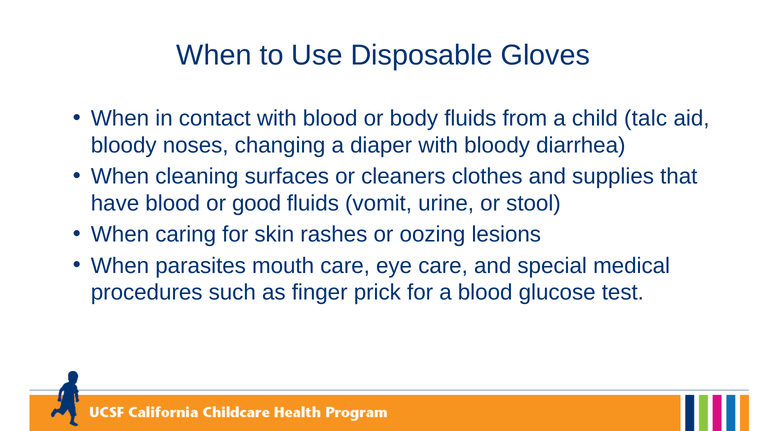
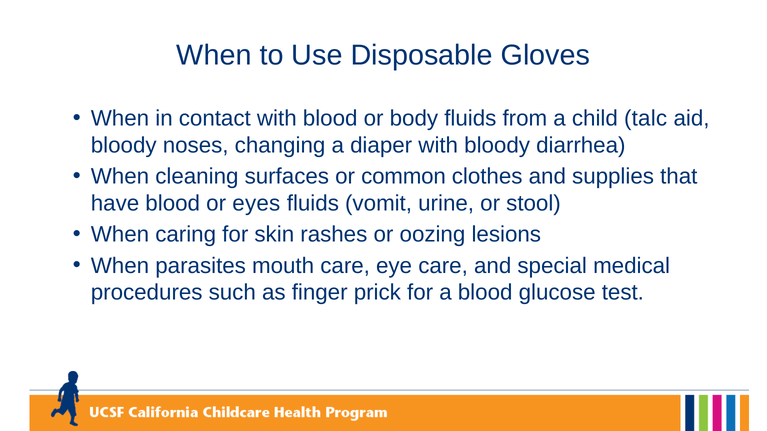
cleaners: cleaners -> common
good: good -> eyes
